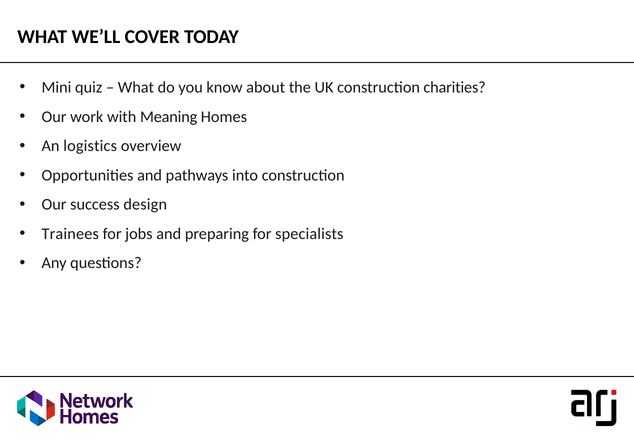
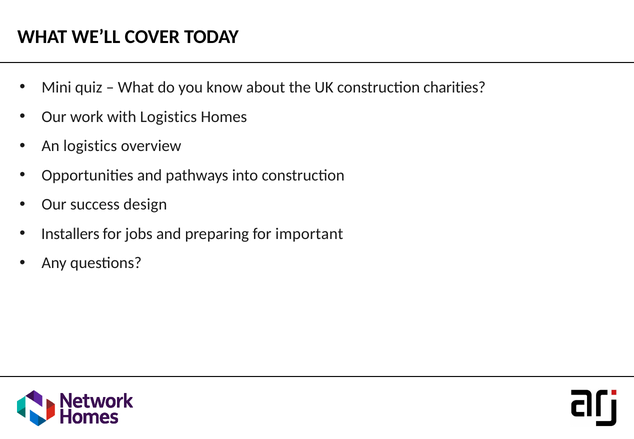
with Meaning: Meaning -> Logistics
Trainees: Trainees -> Installers
specialists: specialists -> important
